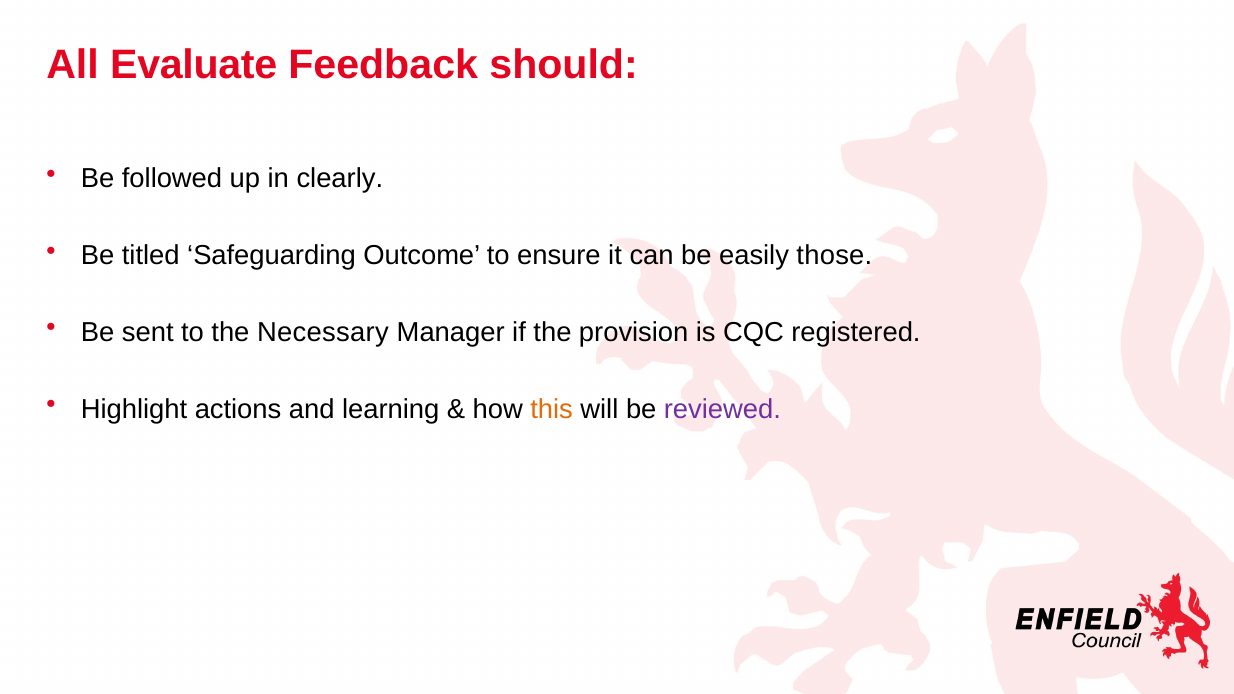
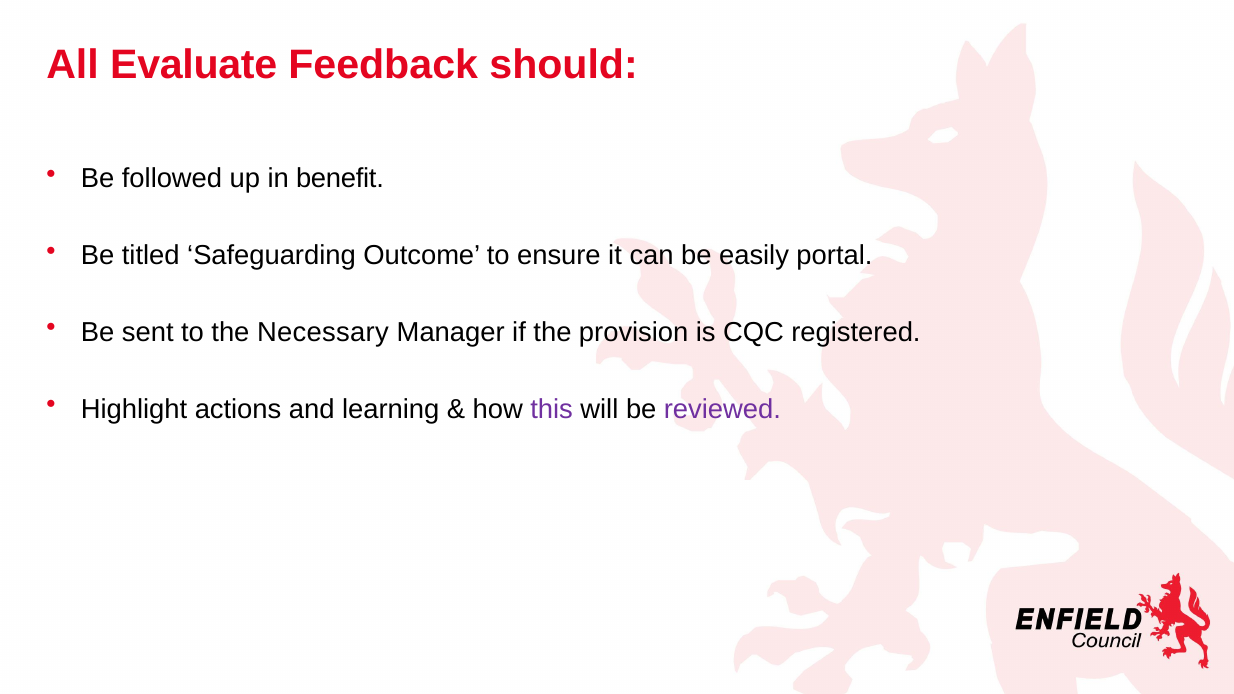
clearly: clearly -> benefit
those: those -> portal
this colour: orange -> purple
